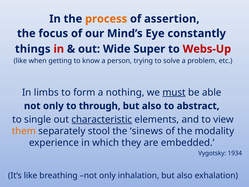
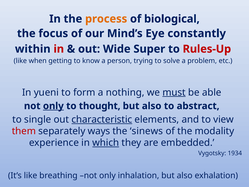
assertion: assertion -> biological
things: things -> within
Webs-Up: Webs-Up -> Rules-Up
limbs: limbs -> yueni
only at (53, 106) underline: none -> present
through: through -> thought
them colour: orange -> red
stool: stool -> ways
which underline: none -> present
